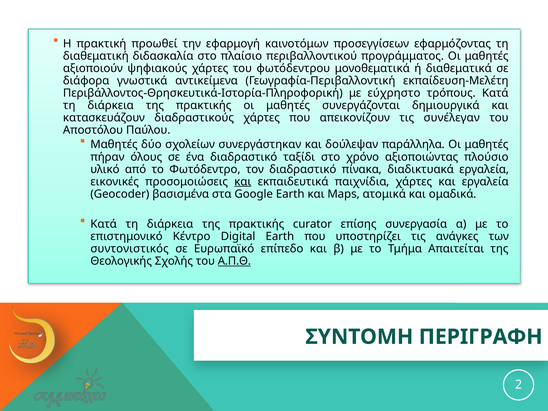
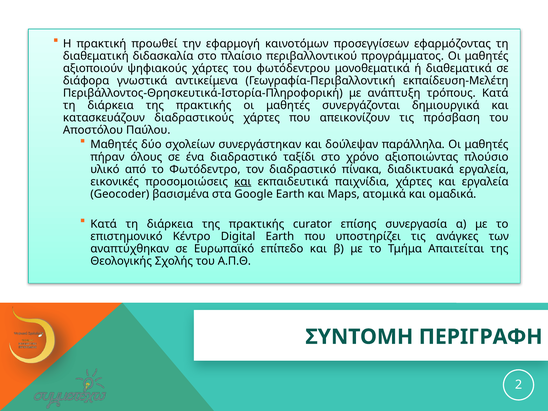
εύχρηστο: εύχρηστο -> ανάπτυξη
συνέλεγαν: συνέλεγαν -> πρόσβαση
συντονιστικός: συντονιστικός -> αναπτύχθηκαν
Α.Π.Θ underline: present -> none
